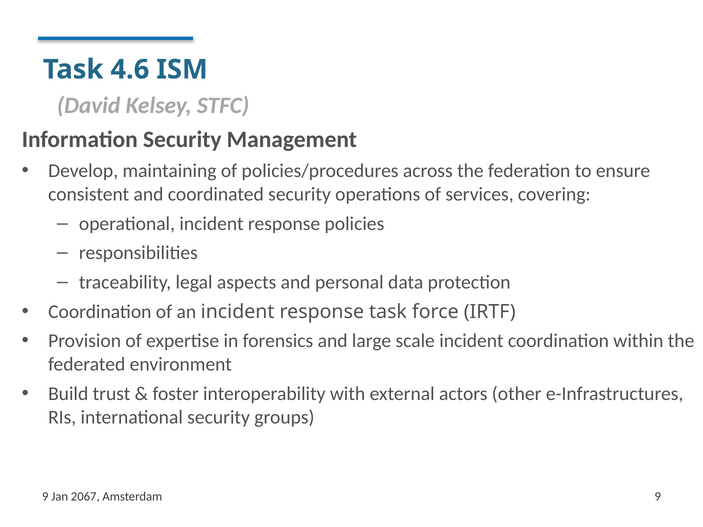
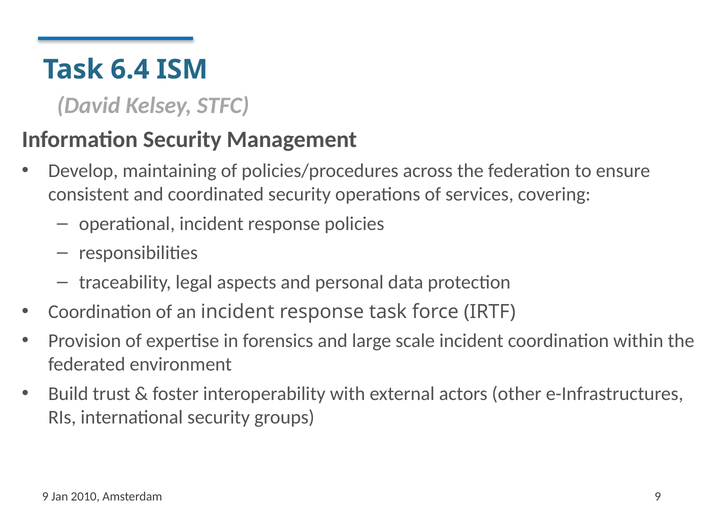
4.6: 4.6 -> 6.4
2067: 2067 -> 2010
